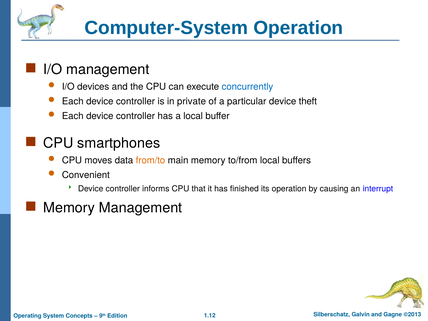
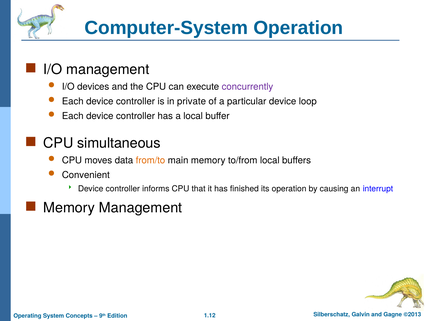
concurrently colour: blue -> purple
theft: theft -> loop
smartphones: smartphones -> simultaneous
